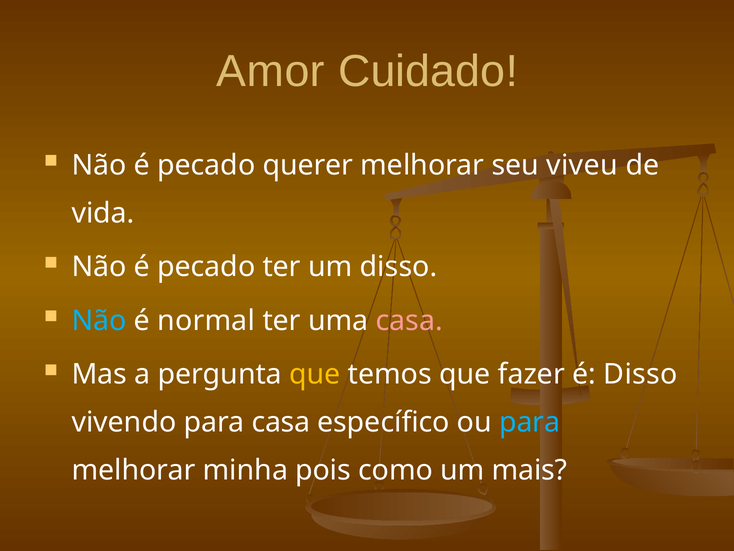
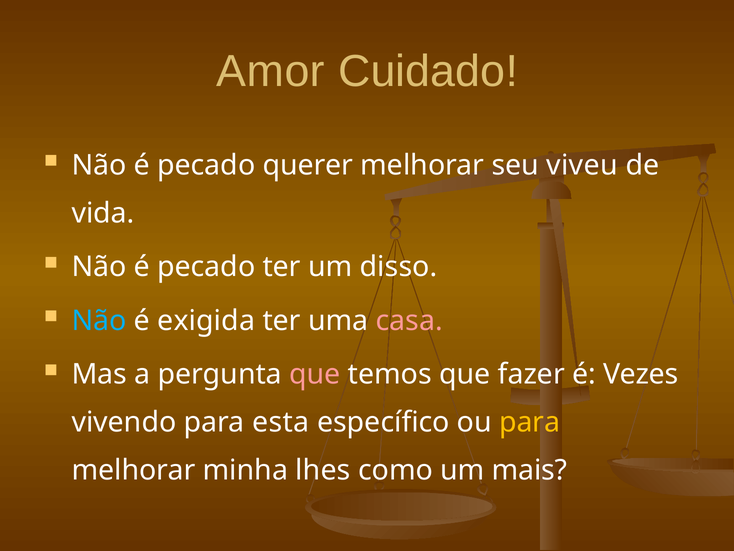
normal: normal -> exigida
que at (315, 374) colour: yellow -> pink
é Disso: Disso -> Vezes
para casa: casa -> esta
para at (530, 422) colour: light blue -> yellow
pois: pois -> lhes
